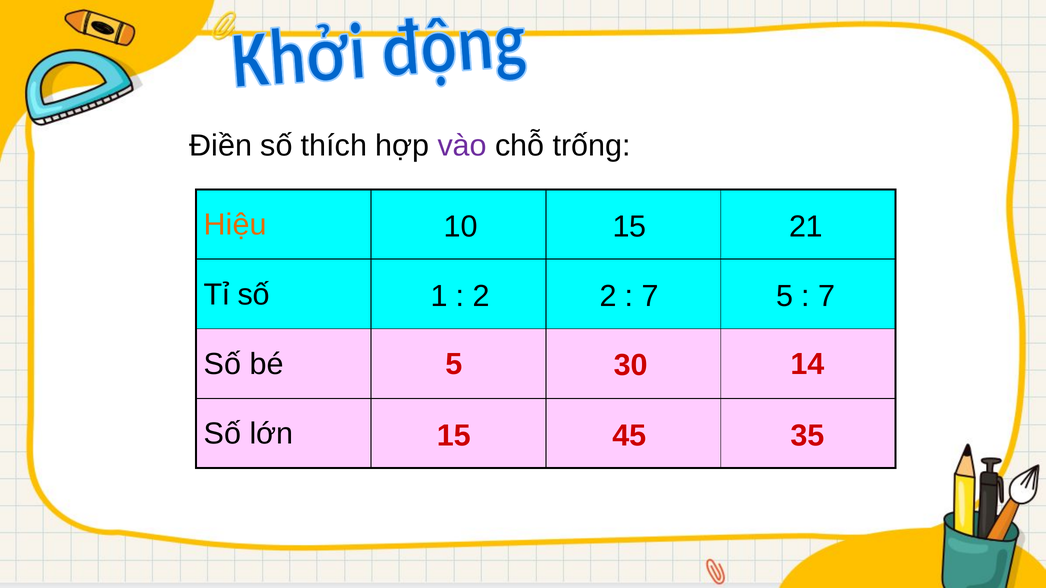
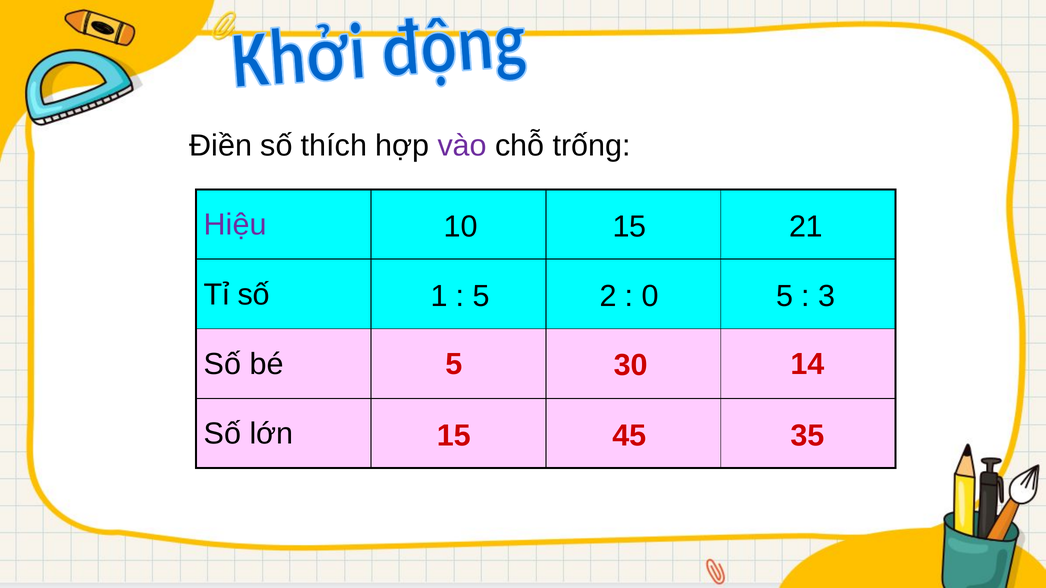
Hiệu colour: orange -> purple
2 at (481, 296): 2 -> 5
7 at (650, 296): 7 -> 0
7 at (827, 296): 7 -> 3
